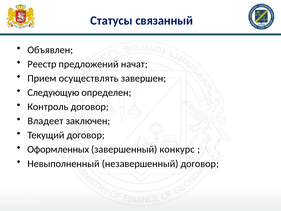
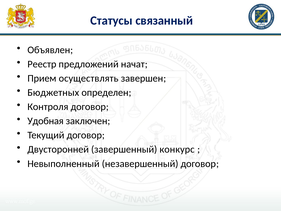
Следующую: Следующую -> Бюджетных
Контроль: Контроль -> Контроля
Владеет: Владеет -> Удобная
Оформленных: Оформленных -> Двусторонней
